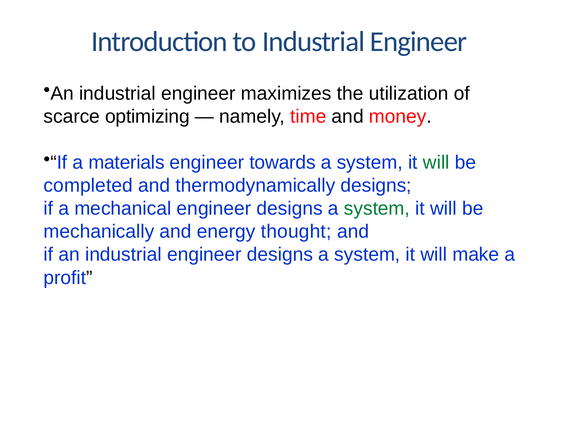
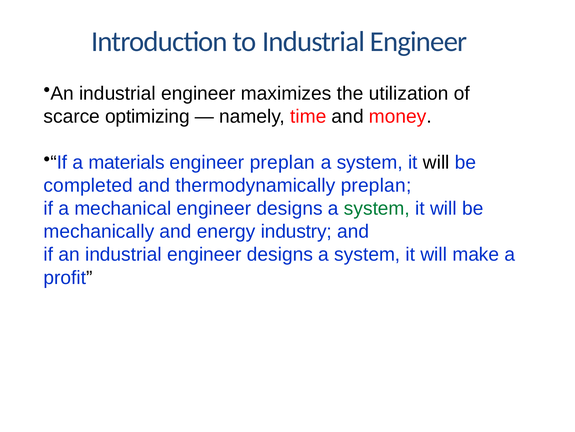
engineer towards: towards -> preplan
will at (436, 162) colour: green -> black
thermodynamically designs: designs -> preplan
thought: thought -> industry
